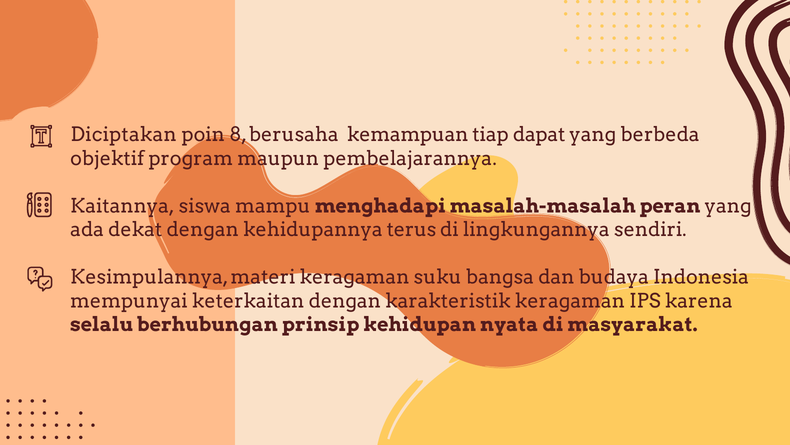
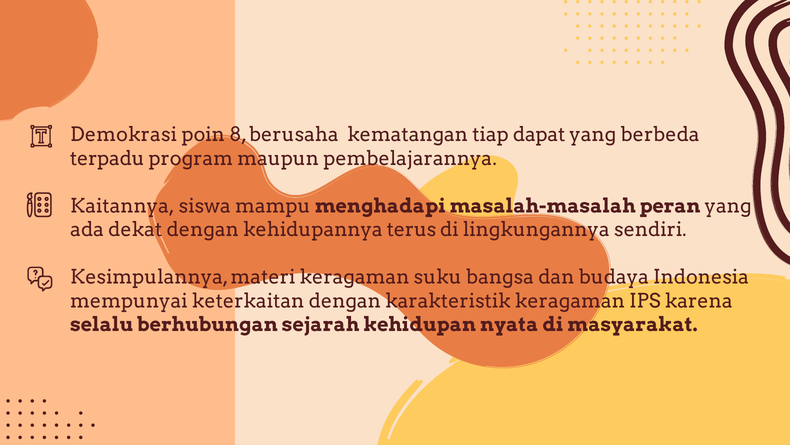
Diciptakan: Diciptakan -> Demokrasi
kemampuan: kemampuan -> kematangan
objektif: objektif -> terpadu
prinsip: prinsip -> sejarah
